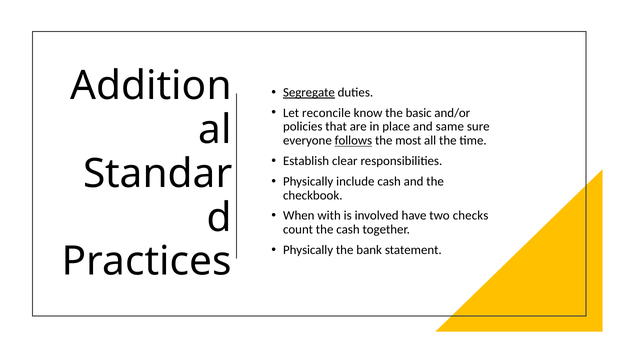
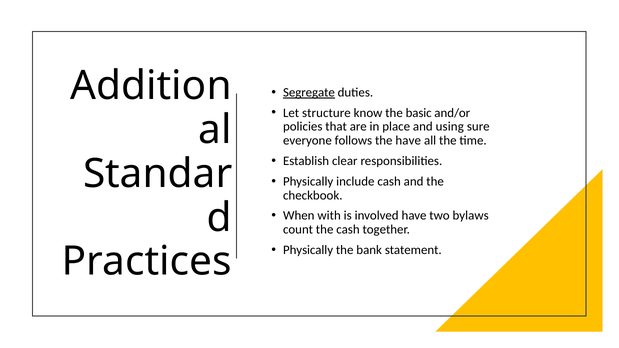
reconcile: reconcile -> structure
same: same -> using
follows underline: present -> none
the most: most -> have
checks: checks -> bylaws
